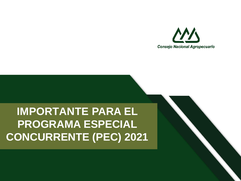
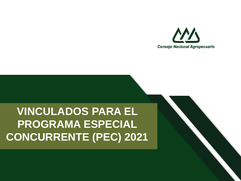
IMPORTANTE: IMPORTANTE -> VINCULADOS
